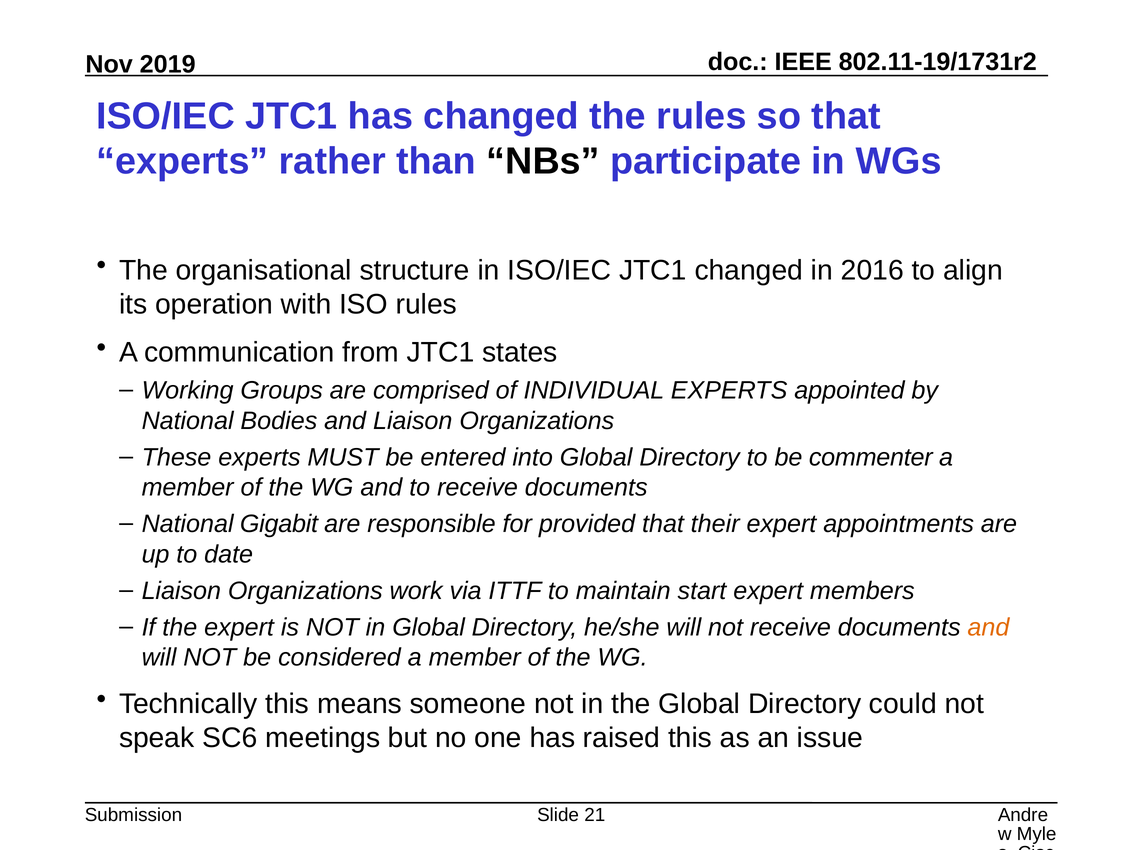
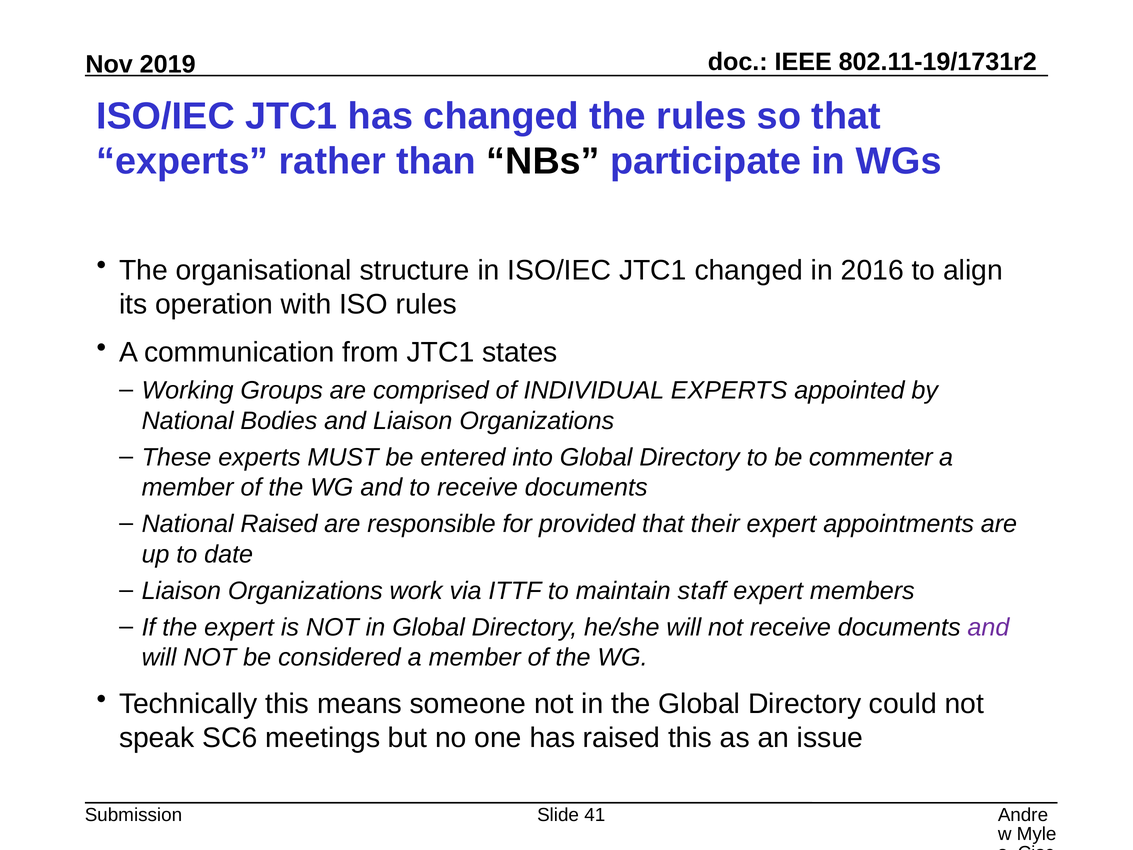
National Gigabit: Gigabit -> Raised
start: start -> staff
and at (988, 627) colour: orange -> purple
21: 21 -> 41
